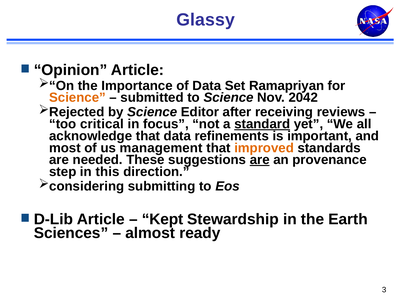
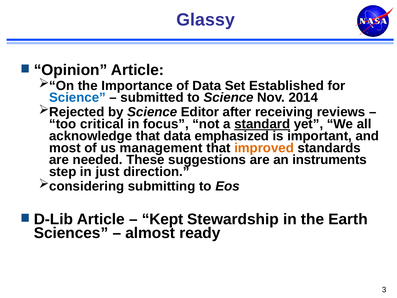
Ramapriyan: Ramapriyan -> Established
Science at (77, 97) colour: orange -> blue
2042: 2042 -> 2014
refinements: refinements -> emphasized
are at (260, 160) underline: present -> none
provenance: provenance -> instruments
this: this -> just
